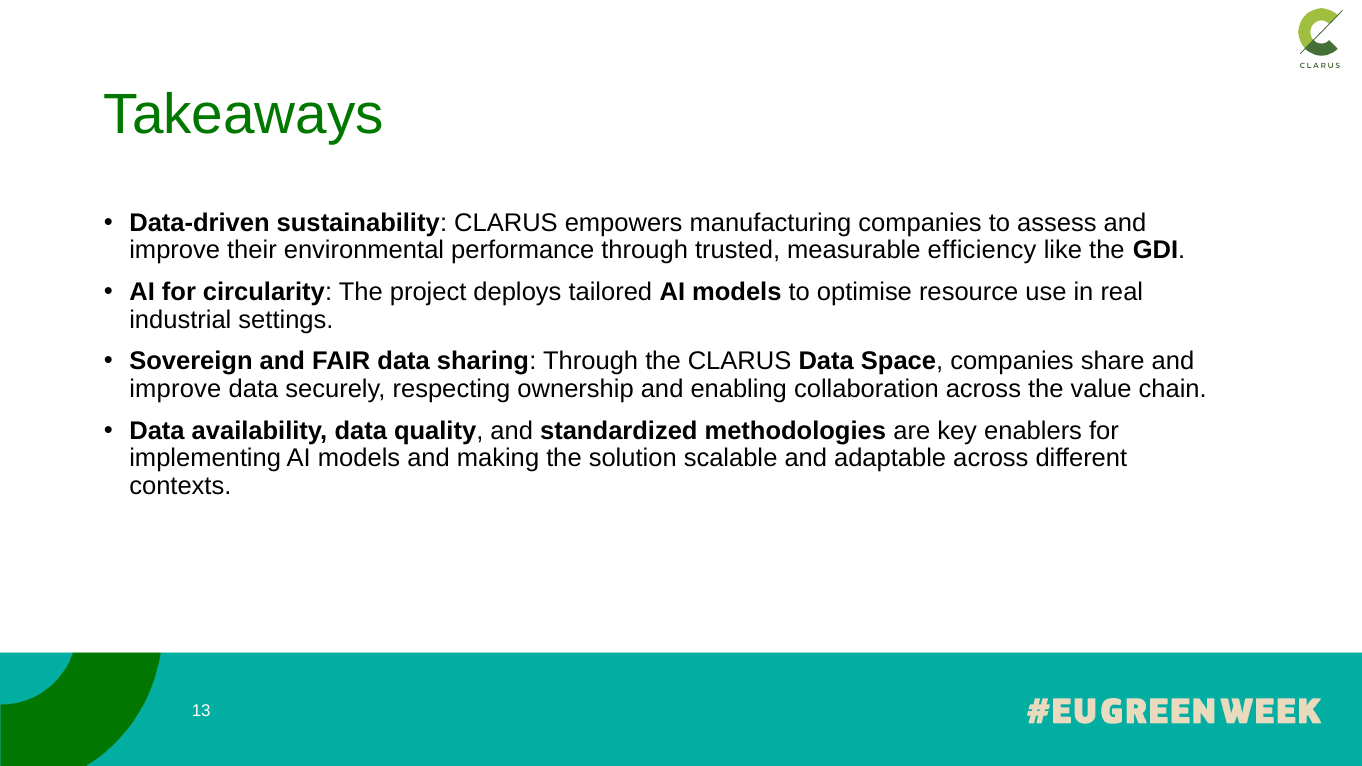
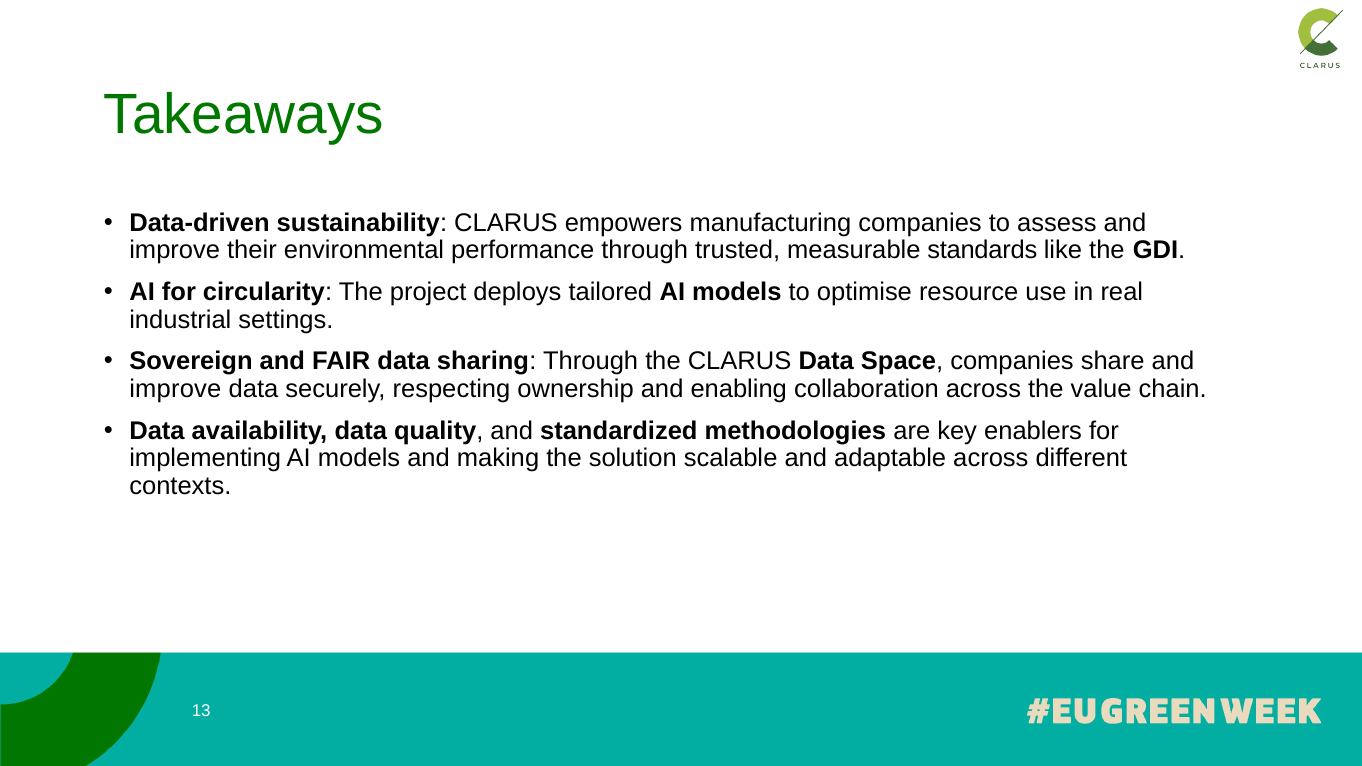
efficiency: efficiency -> standards
